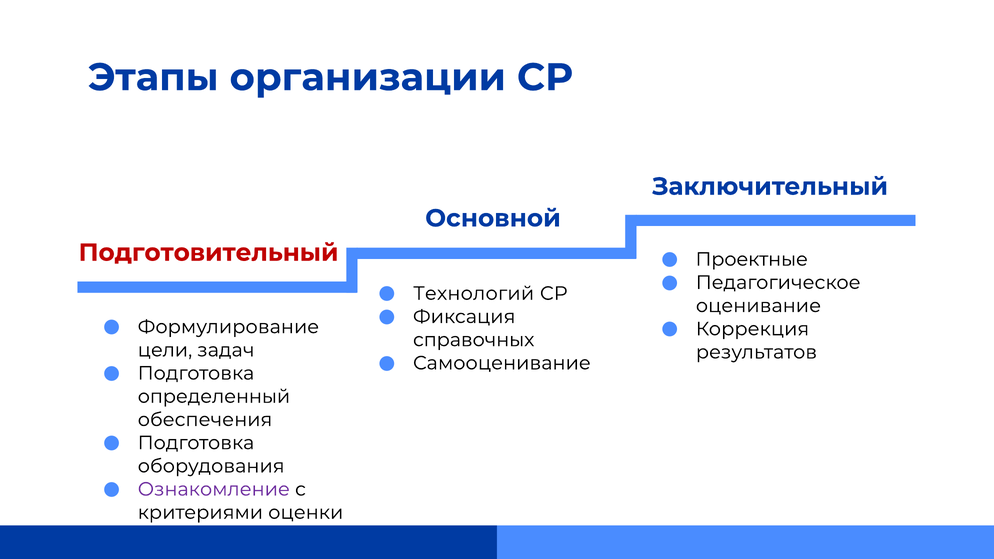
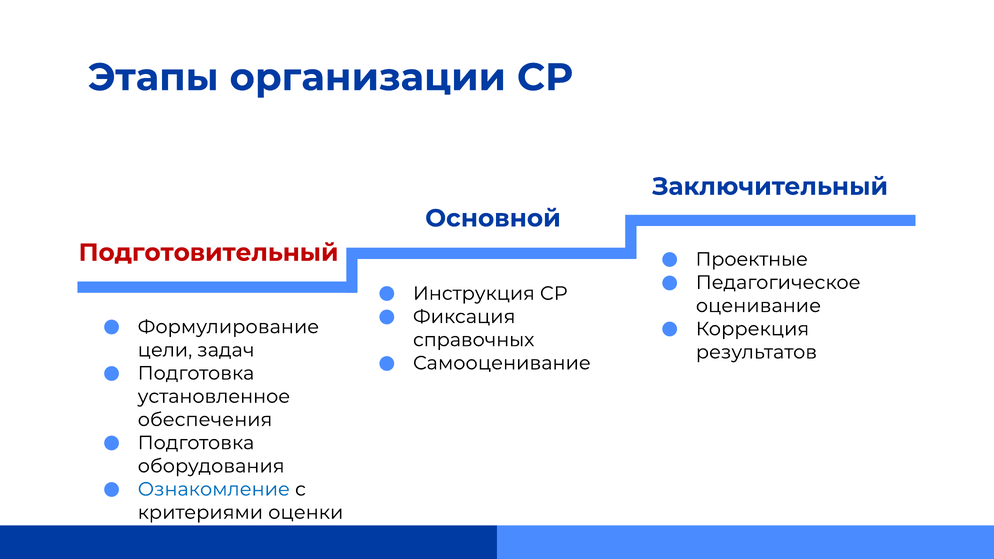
Технологий: Технологий -> Инструкция
определенный: определенный -> установленное
Ознакомление colour: purple -> blue
